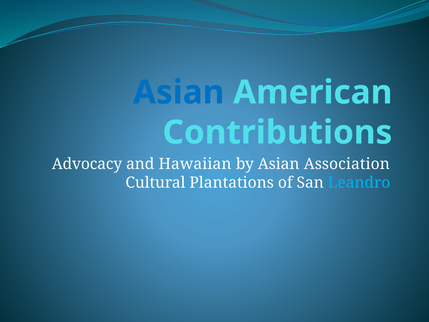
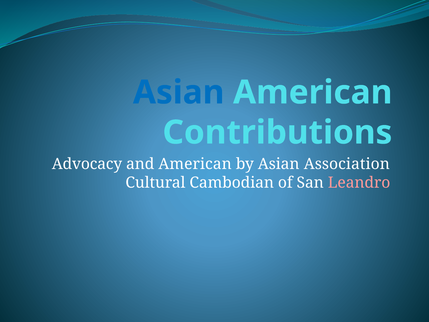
and Hawaiian: Hawaiian -> American
Plantations: Plantations -> Cambodian
Leandro colour: light blue -> pink
